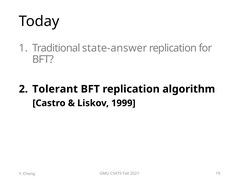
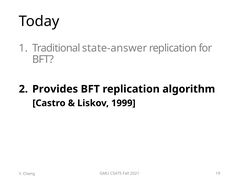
Tolerant: Tolerant -> Provides
